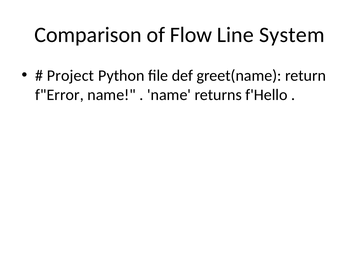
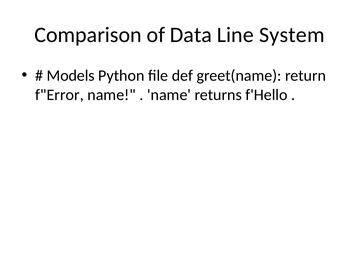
Flow: Flow -> Data
Project: Project -> Models
